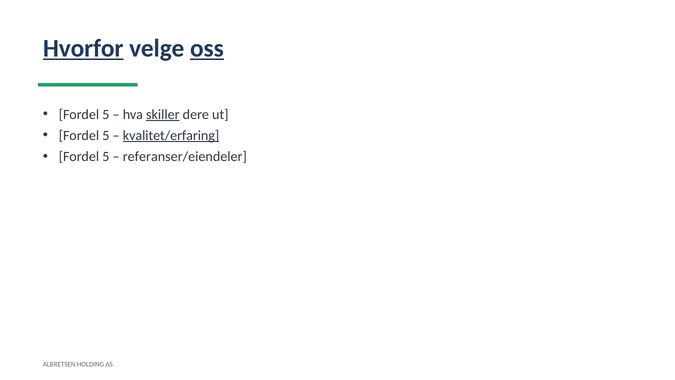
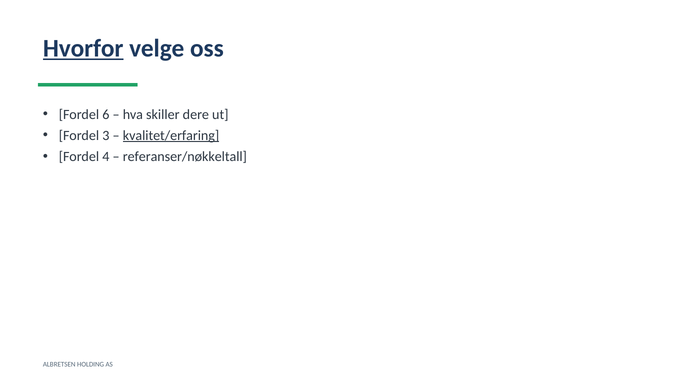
oss underline: present -> none
5 at (106, 114): 5 -> 6
skiller underline: present -> none
5 at (106, 135): 5 -> 3
5 at (106, 157): 5 -> 4
referanser/eiendeler: referanser/eiendeler -> referanser/nøkkeltall
